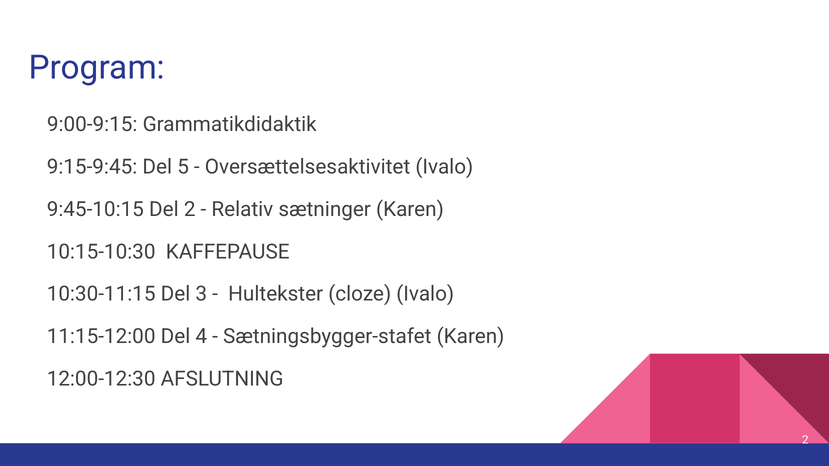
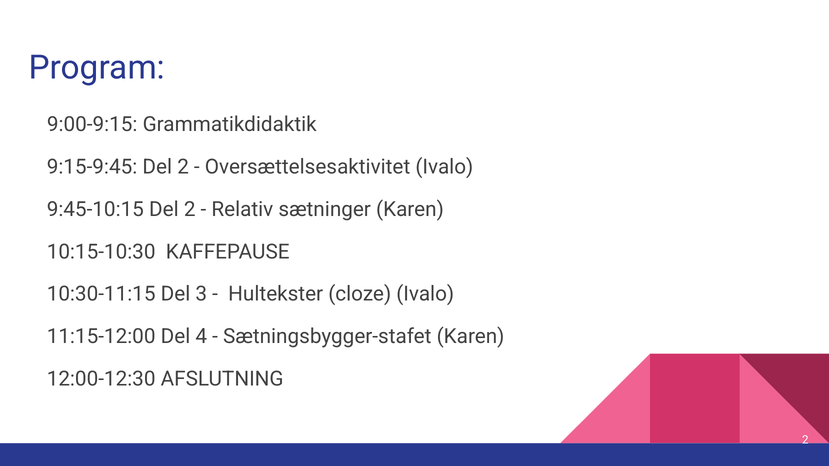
9:15-9:45 Del 5: 5 -> 2
